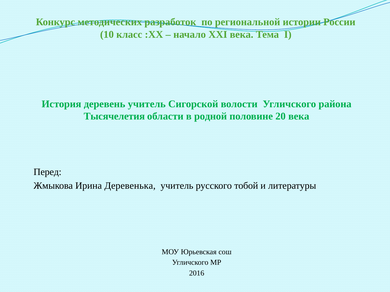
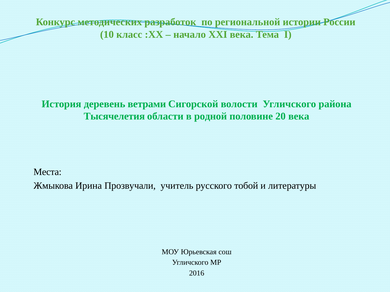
деревень учитель: учитель -> ветрами
Перед: Перед -> Места
Деревенька: Деревенька -> Прозвучали
